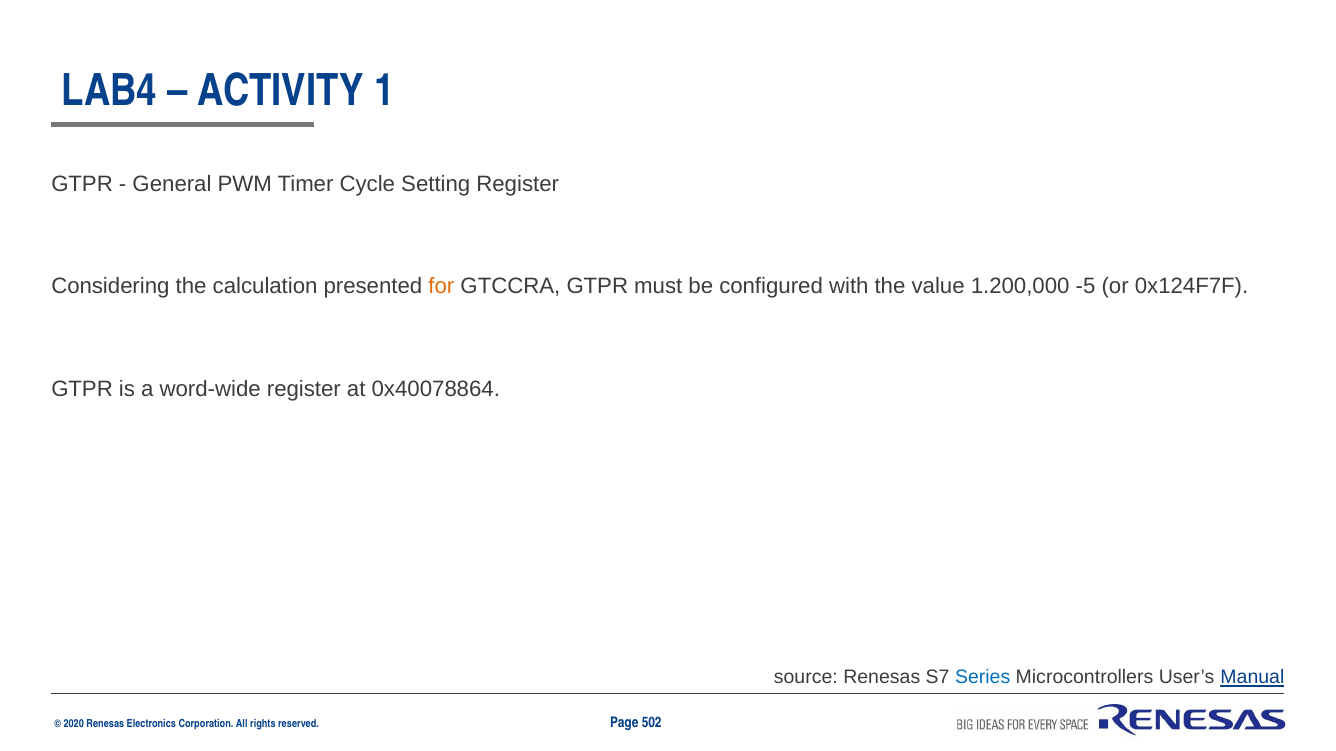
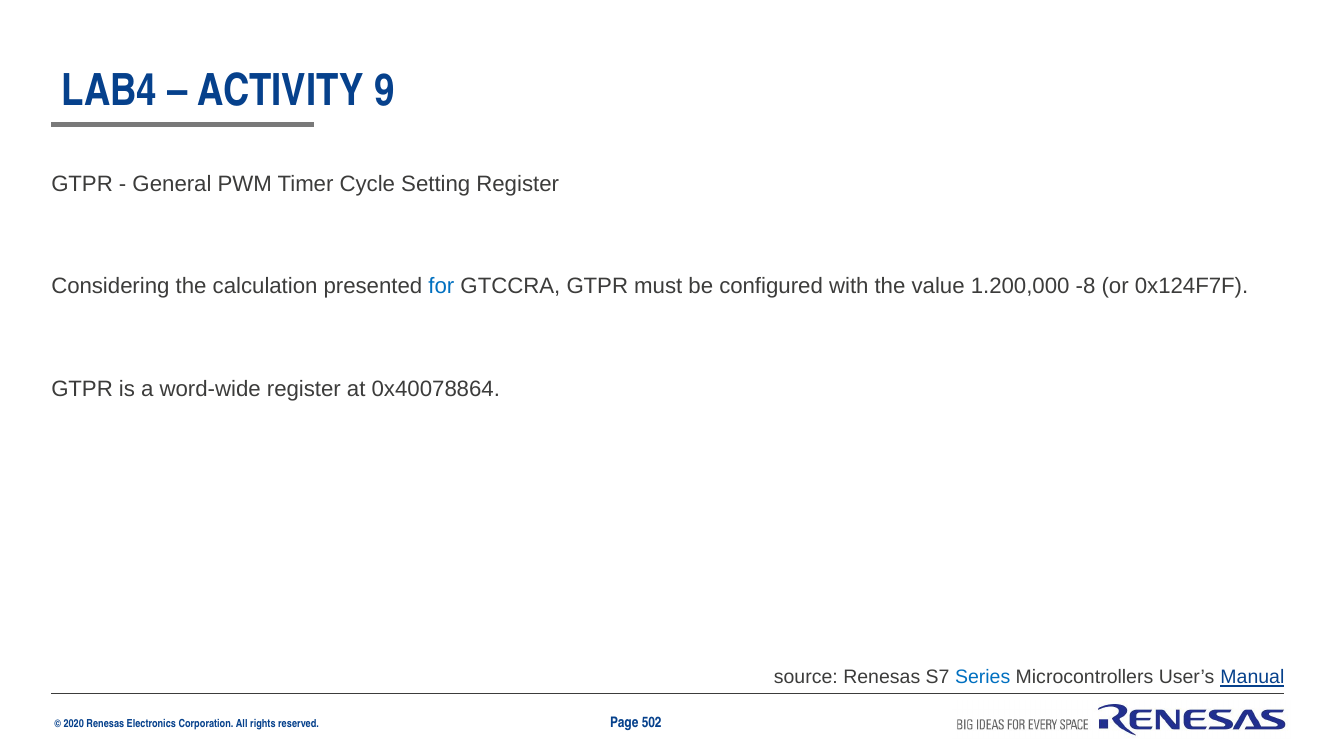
1: 1 -> 9
for colour: orange -> blue
-5: -5 -> -8
